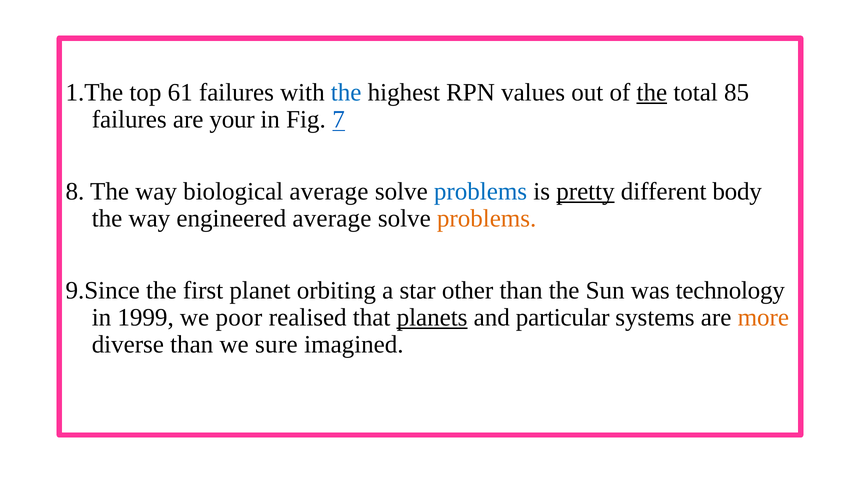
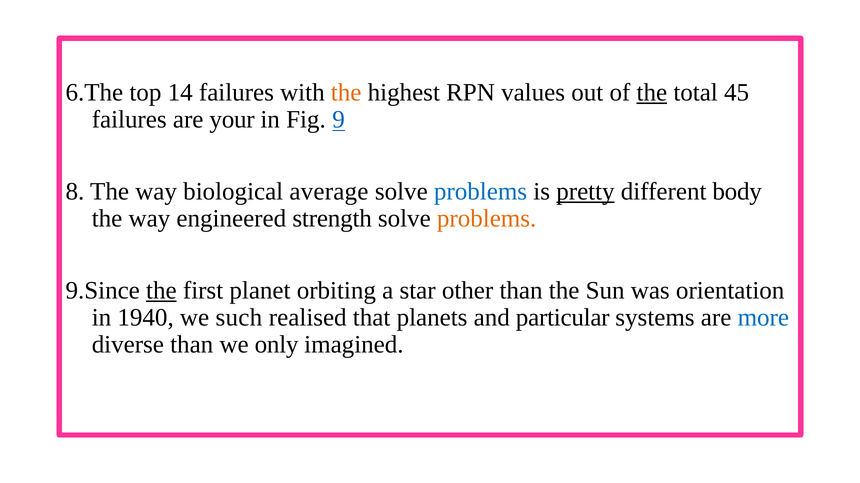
1.The: 1.The -> 6.The
61: 61 -> 14
the at (346, 93) colour: blue -> orange
85: 85 -> 45
7: 7 -> 9
engineered average: average -> strength
the at (161, 291) underline: none -> present
technology: technology -> orientation
1999: 1999 -> 1940
poor: poor -> such
planets underline: present -> none
more colour: orange -> blue
sure: sure -> only
